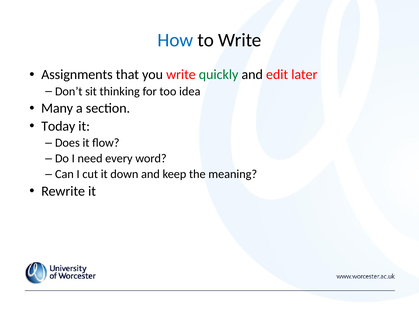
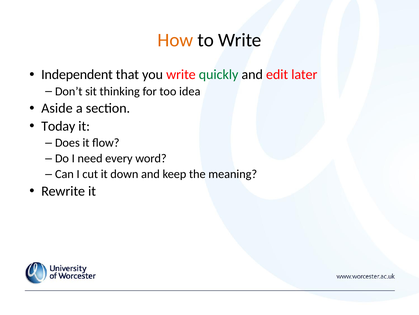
How colour: blue -> orange
Assignments: Assignments -> Independent
Many: Many -> Aside
